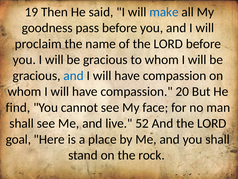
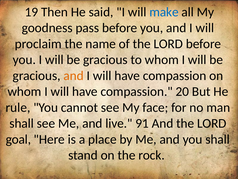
and at (74, 75) colour: blue -> orange
find: find -> rule
52: 52 -> 91
